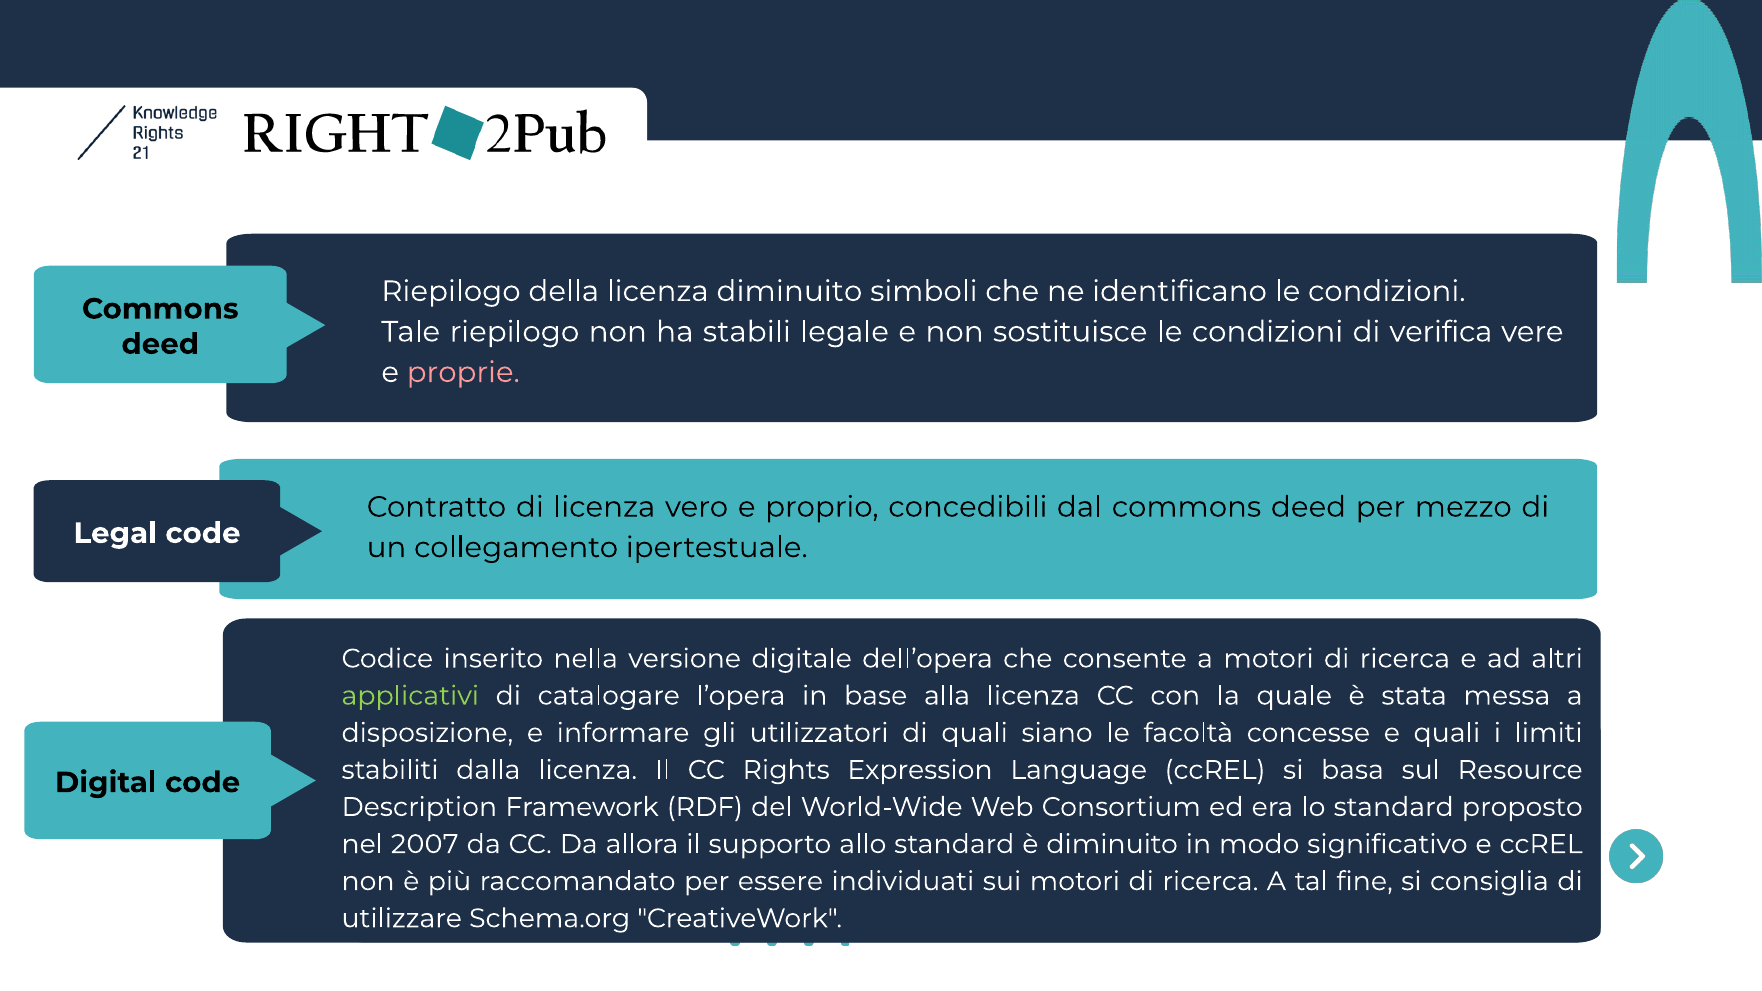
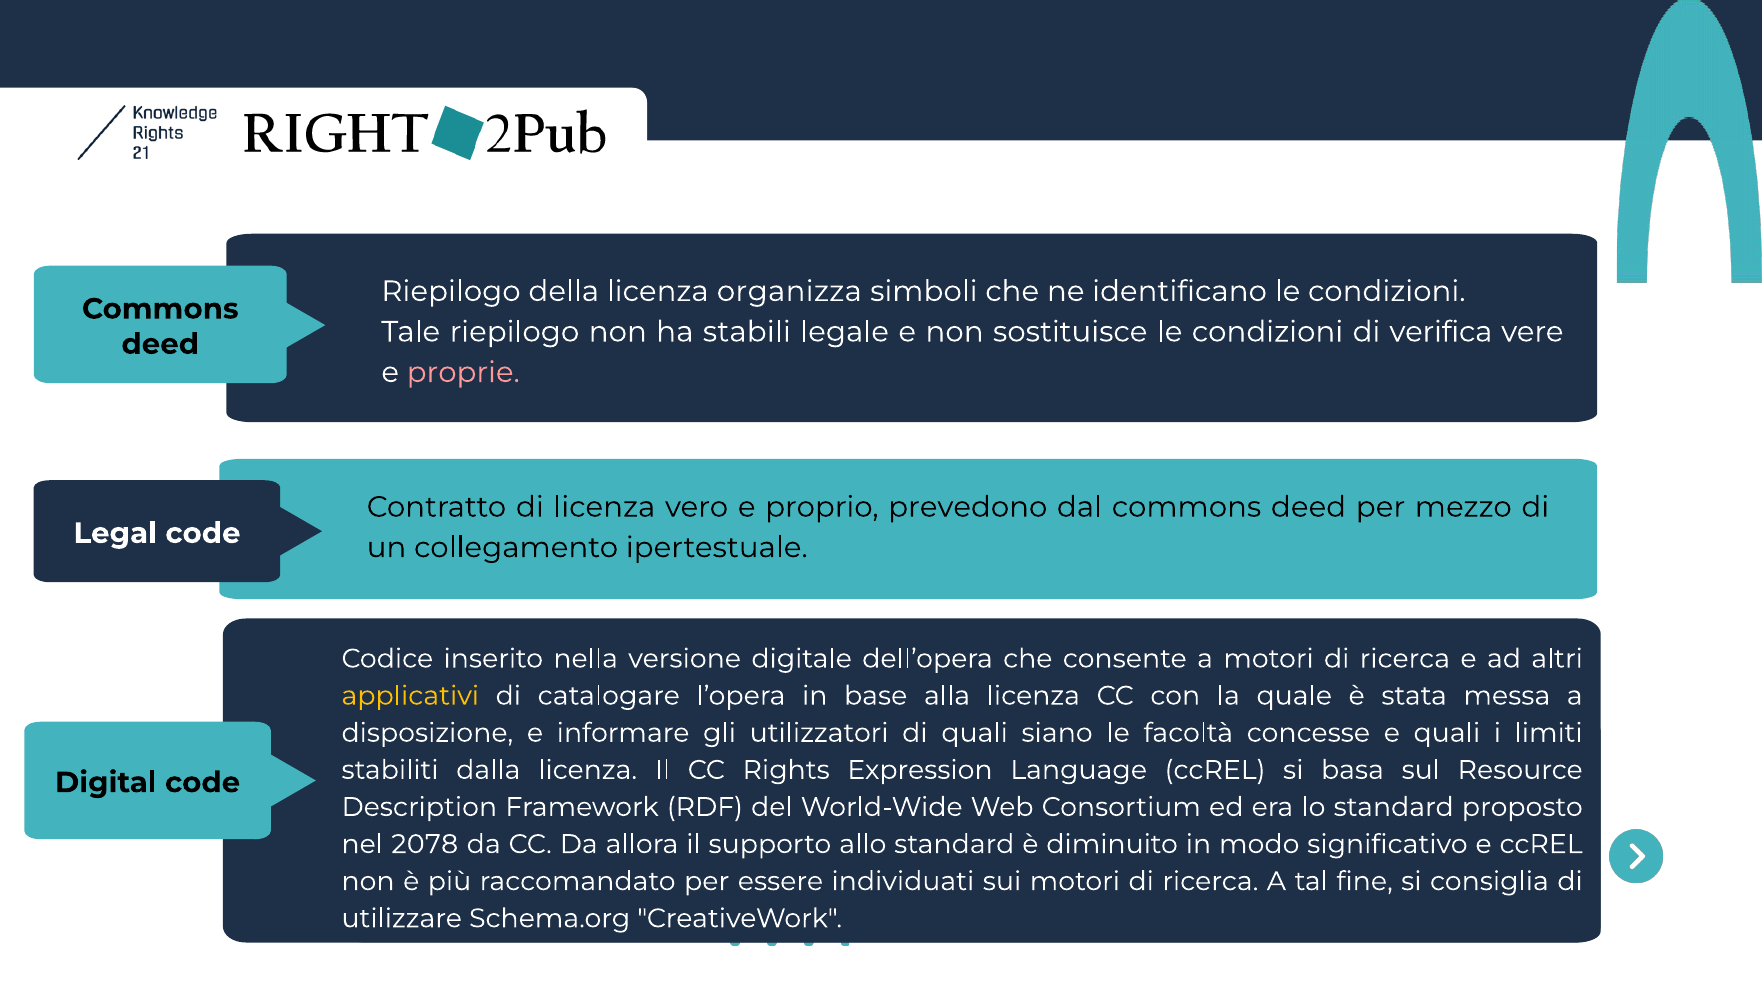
licenza diminuito: diminuito -> organizza
concedibili: concedibili -> prevedono
applicativi colour: light green -> yellow
2007: 2007 -> 2078
